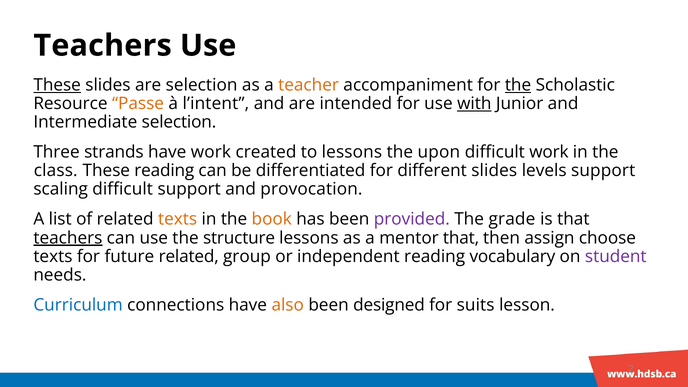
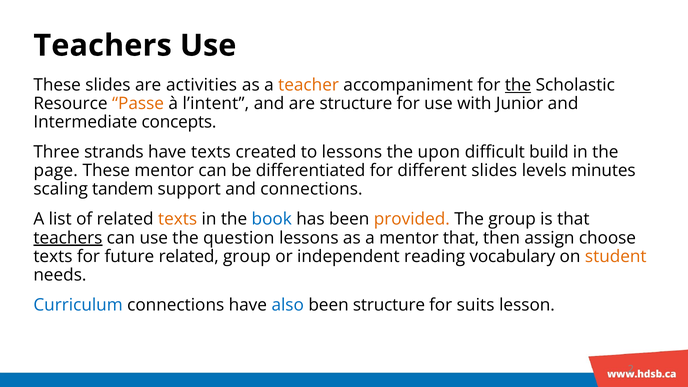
These at (57, 85) underline: present -> none
are selection: selection -> activities
are intended: intended -> structure
with underline: present -> none
Intermediate selection: selection -> concepts
have work: work -> texts
difficult work: work -> build
class: class -> page
These reading: reading -> mentor
levels support: support -> minutes
scaling difficult: difficult -> tandem
and provocation: provocation -> connections
book colour: orange -> blue
provided colour: purple -> orange
The grade: grade -> group
structure: structure -> question
student colour: purple -> orange
also colour: orange -> blue
been designed: designed -> structure
